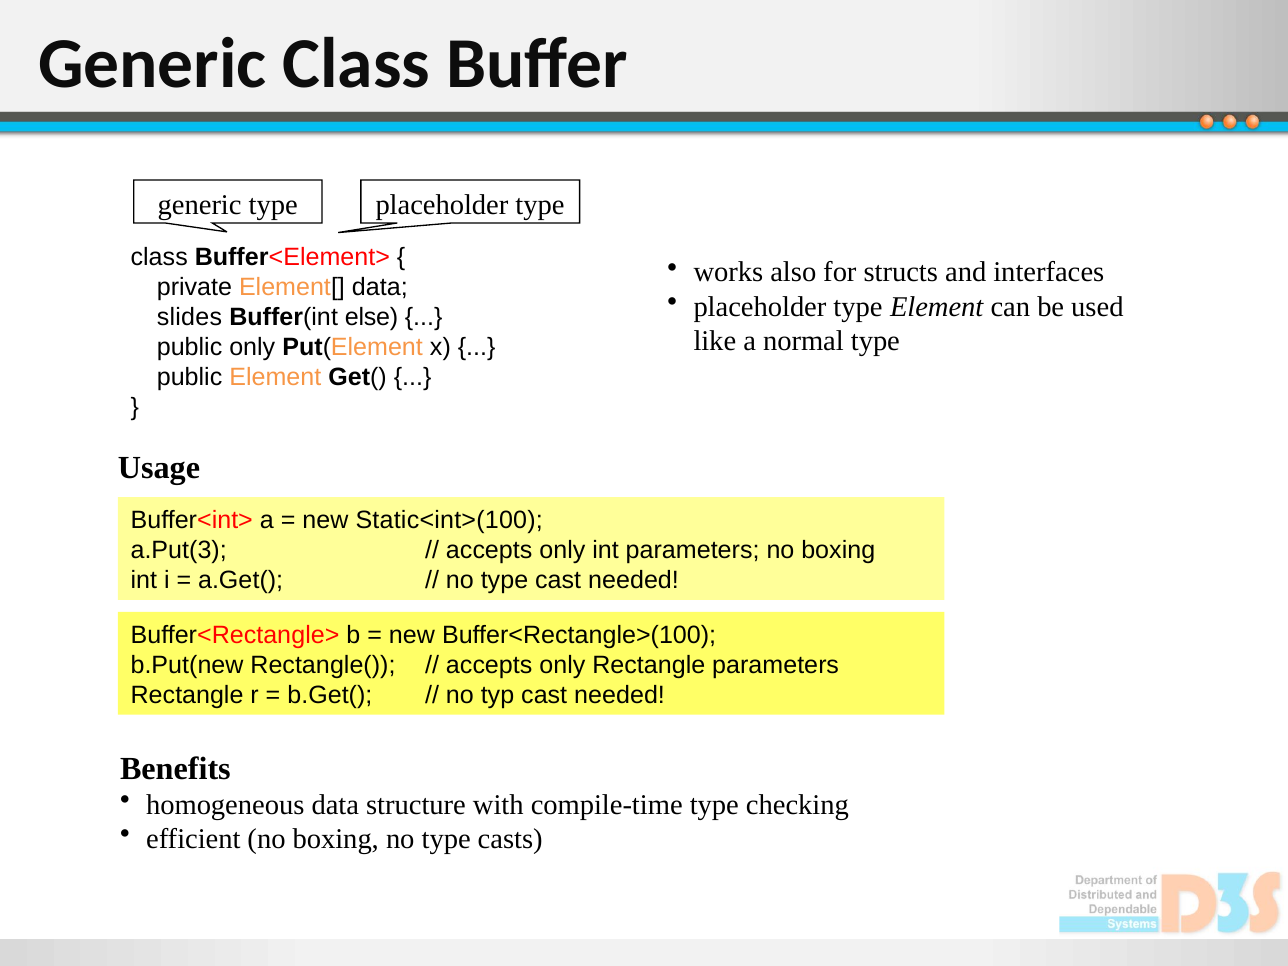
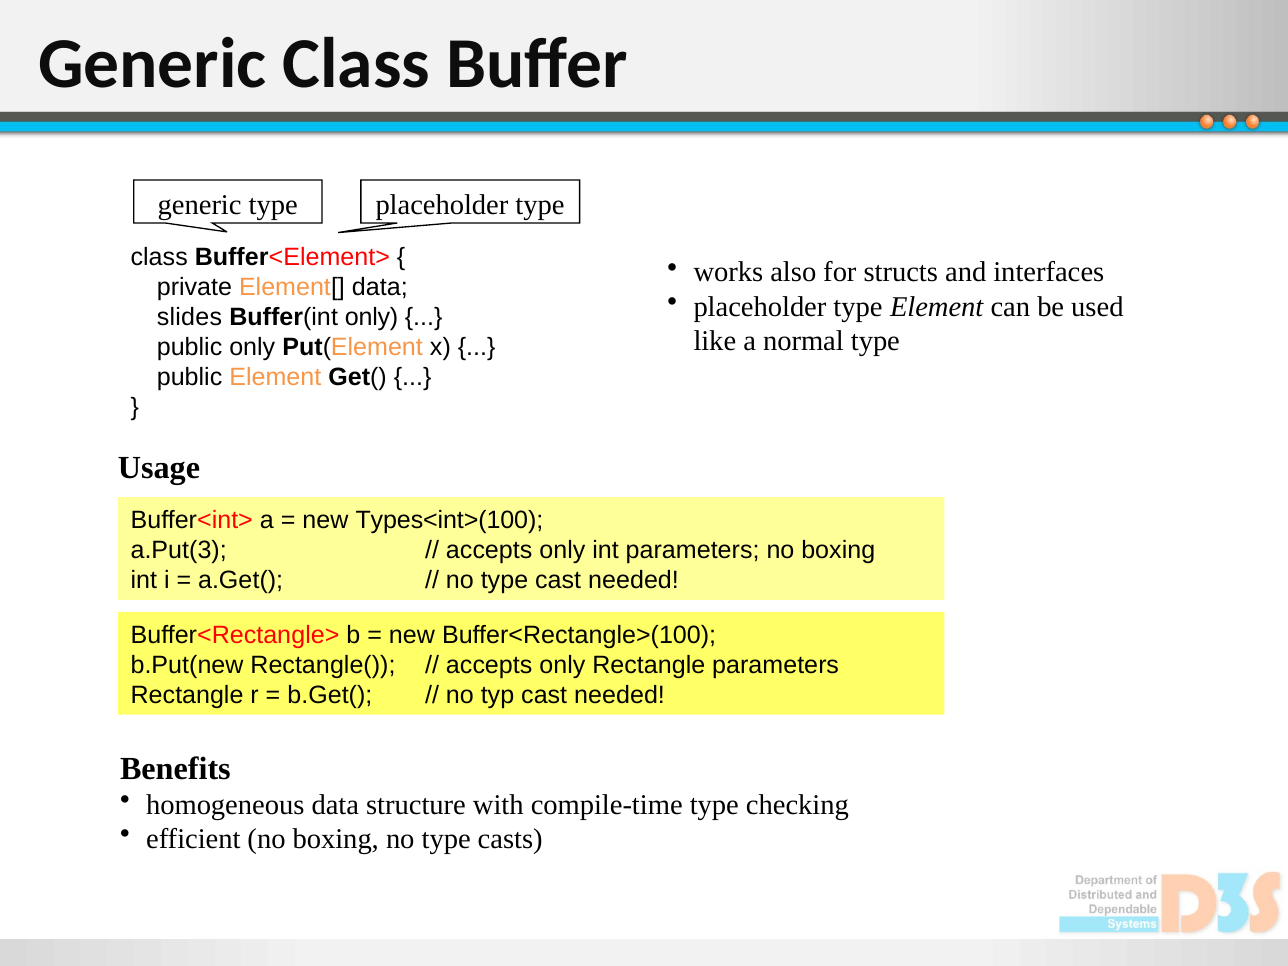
Buffer(int else: else -> only
Static<int>(100: Static<int>(100 -> Types<int>(100
